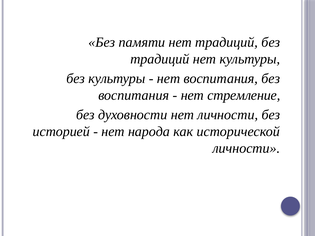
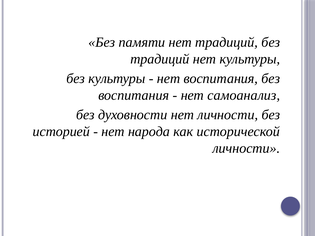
стремление: стремление -> самоанализ
